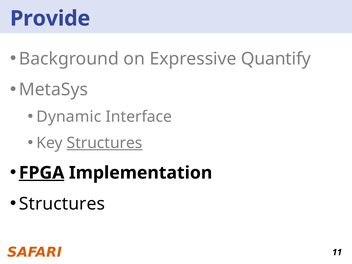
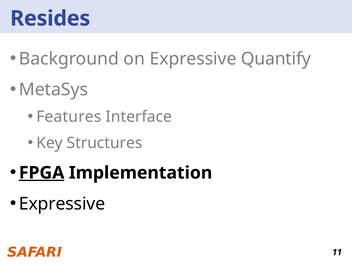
Provide: Provide -> Resides
Dynamic: Dynamic -> Features
Structures at (105, 143) underline: present -> none
Structures at (62, 204): Structures -> Expressive
